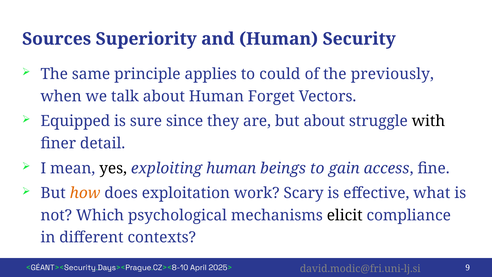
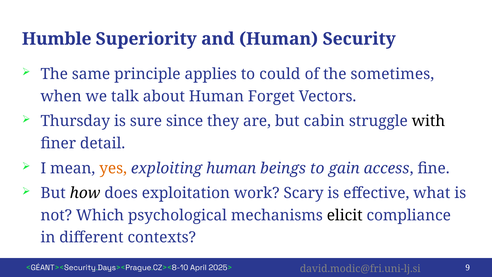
Sources: Sources -> Humble
previously: previously -> sometimes
Equipped: Equipped -> Thursday
but about: about -> cabin
yes colour: black -> orange
how colour: orange -> black
